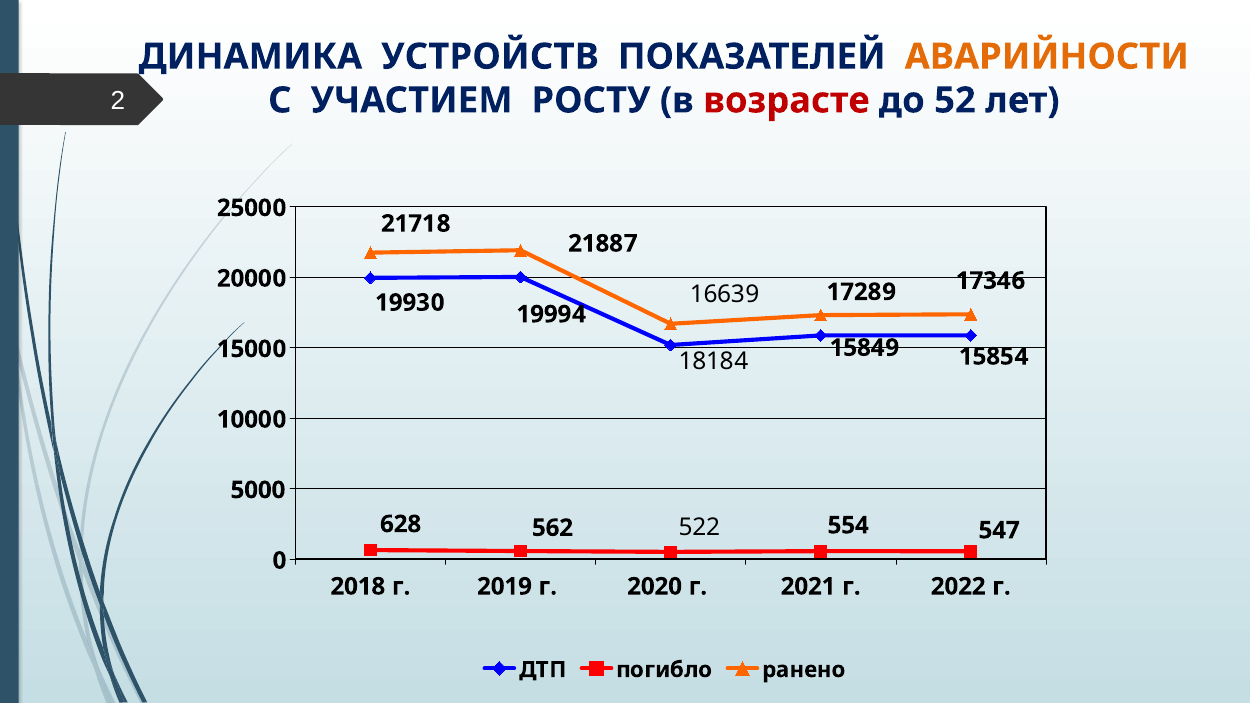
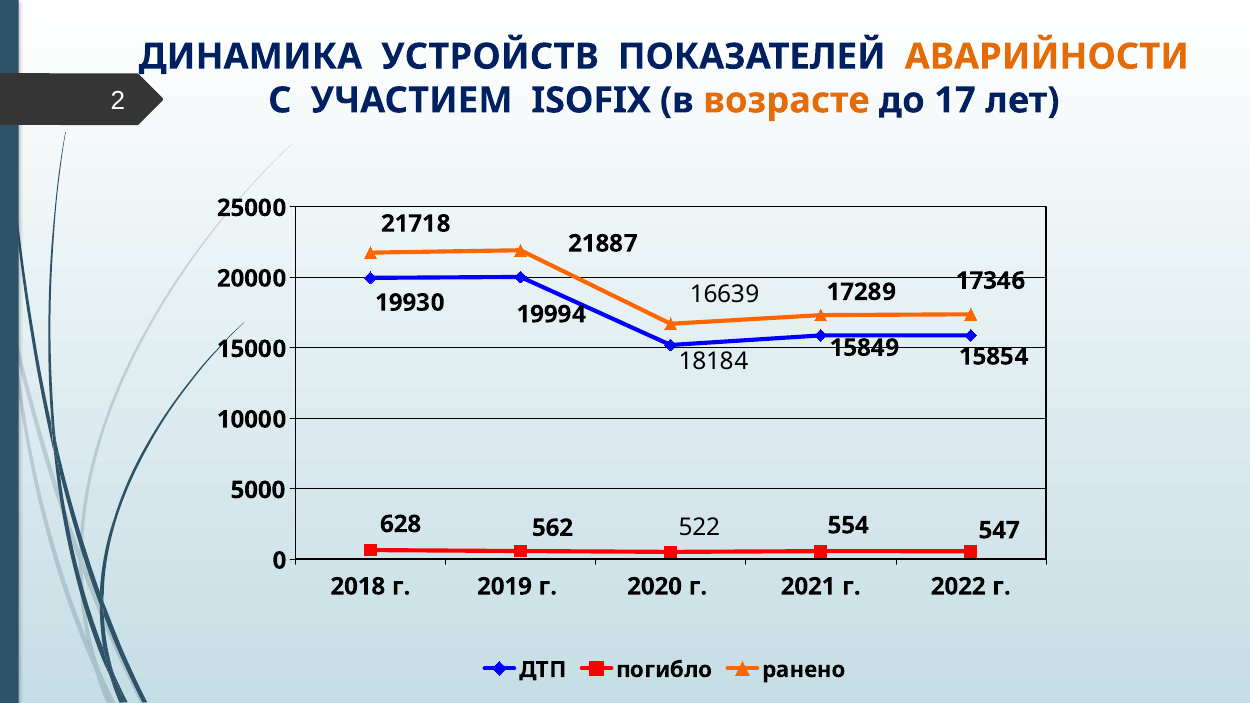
РОСТУ: РОСТУ -> ISOFIX
возрасте colour: red -> orange
52: 52 -> 17
